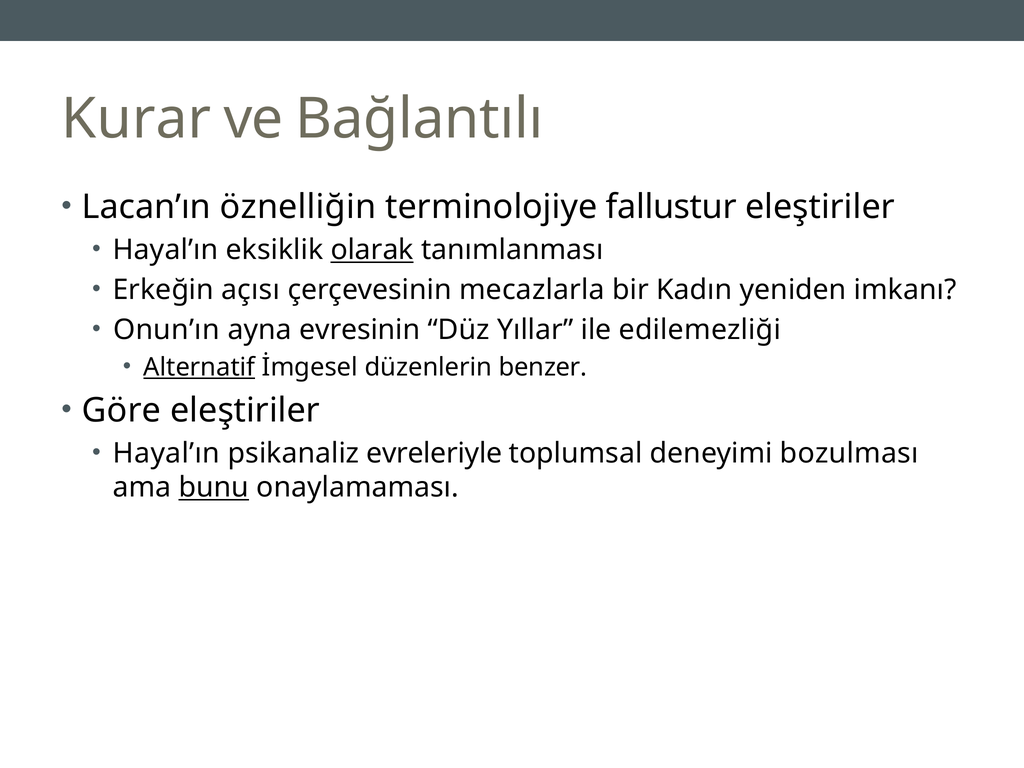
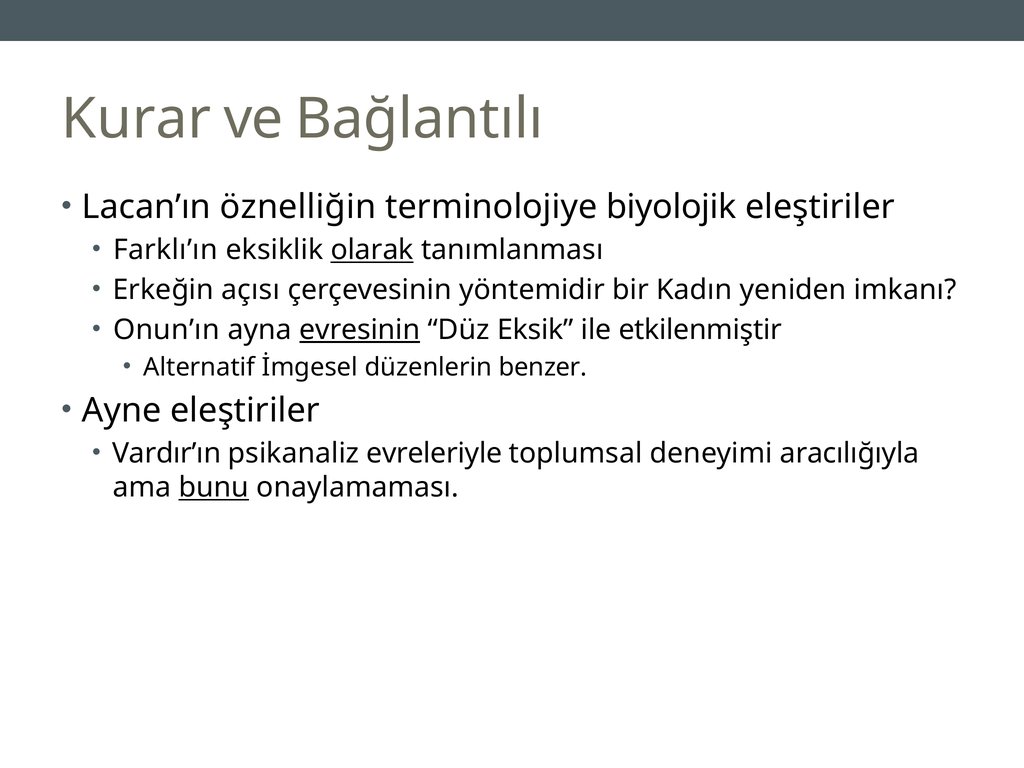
fallustur: fallustur -> biyolojik
Hayal’ın at (165, 250): Hayal’ın -> Farklı’ın
mecazlarla: mecazlarla -> yöntemidir
evresinin underline: none -> present
Yıllar: Yıllar -> Eksik
edilemezliği: edilemezliği -> etkilenmiştir
Alternatif underline: present -> none
Göre: Göre -> Ayne
Hayal’ın at (166, 453): Hayal’ın -> Vardır’ın
bozulması: bozulması -> aracılığıyla
